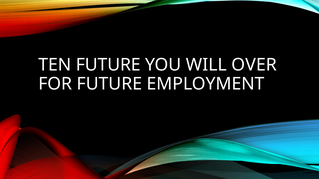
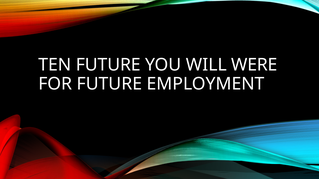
OVER: OVER -> WERE
